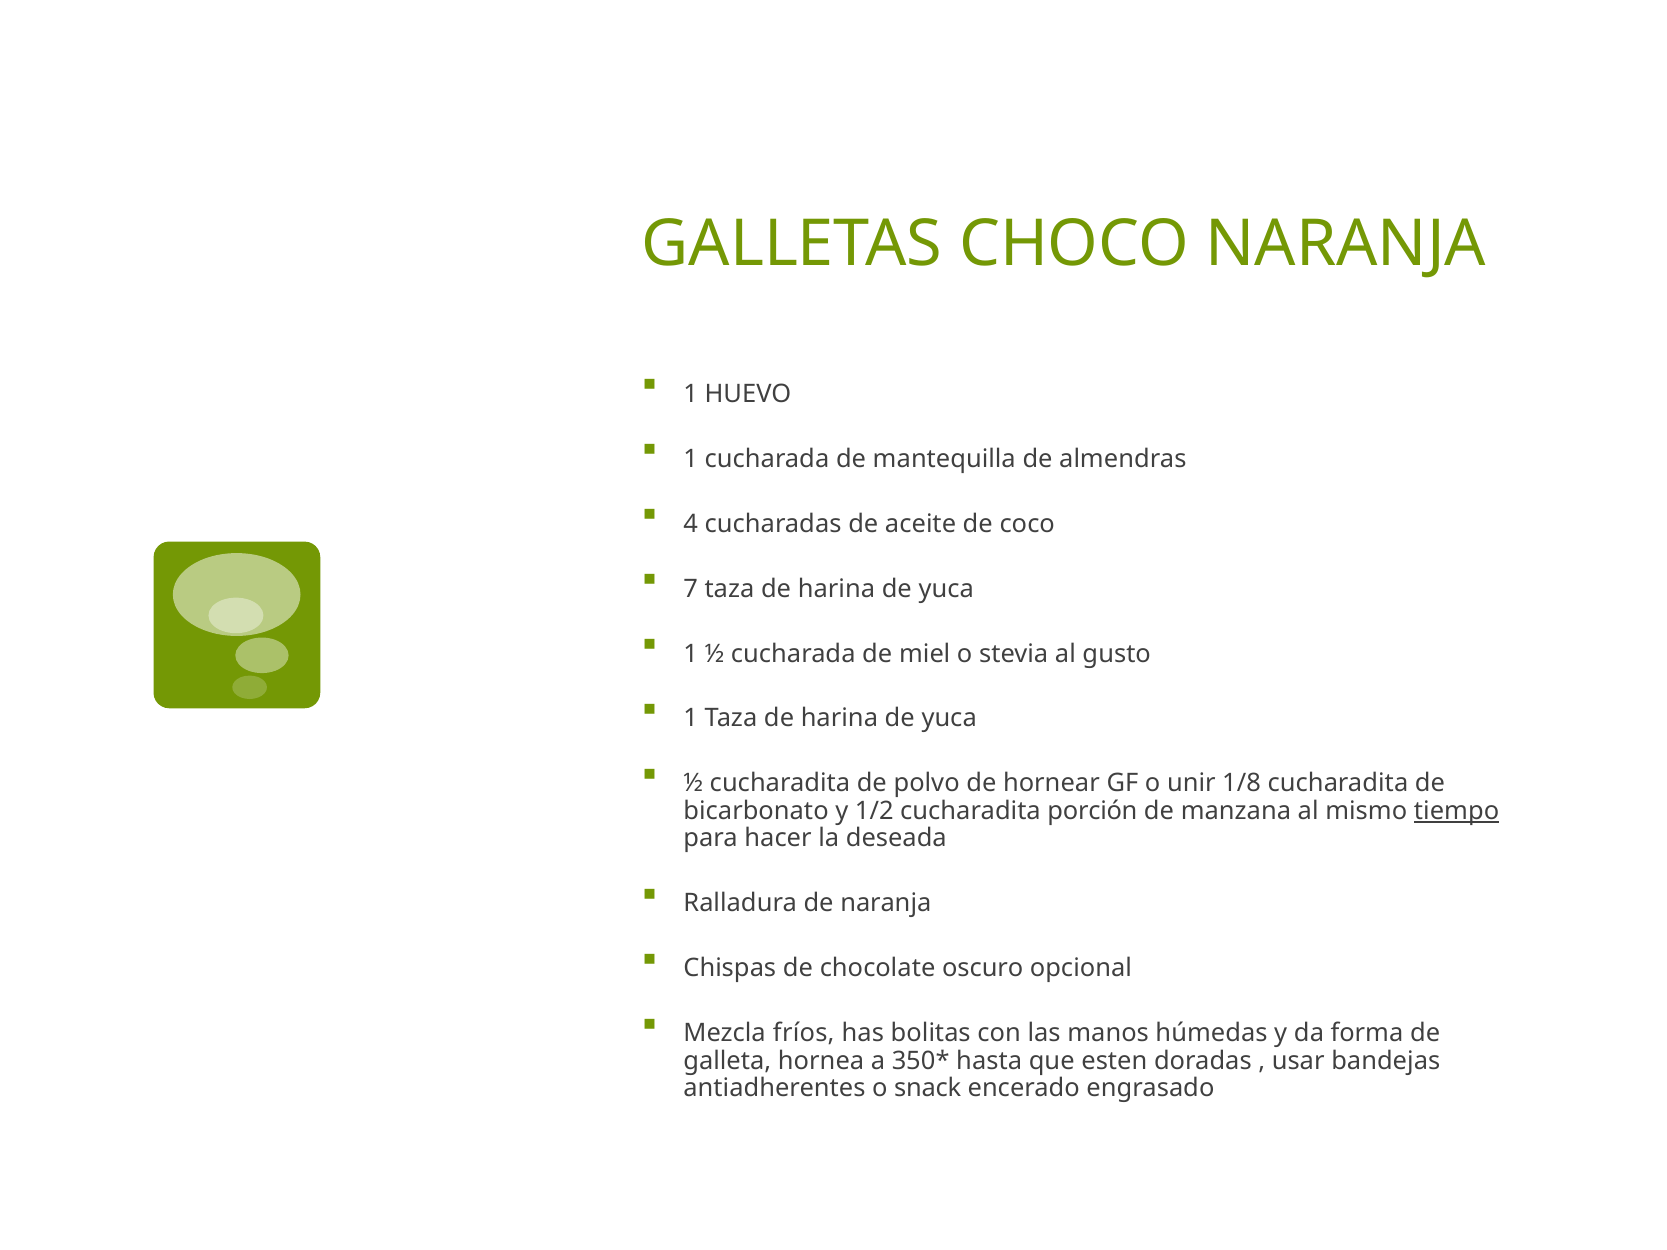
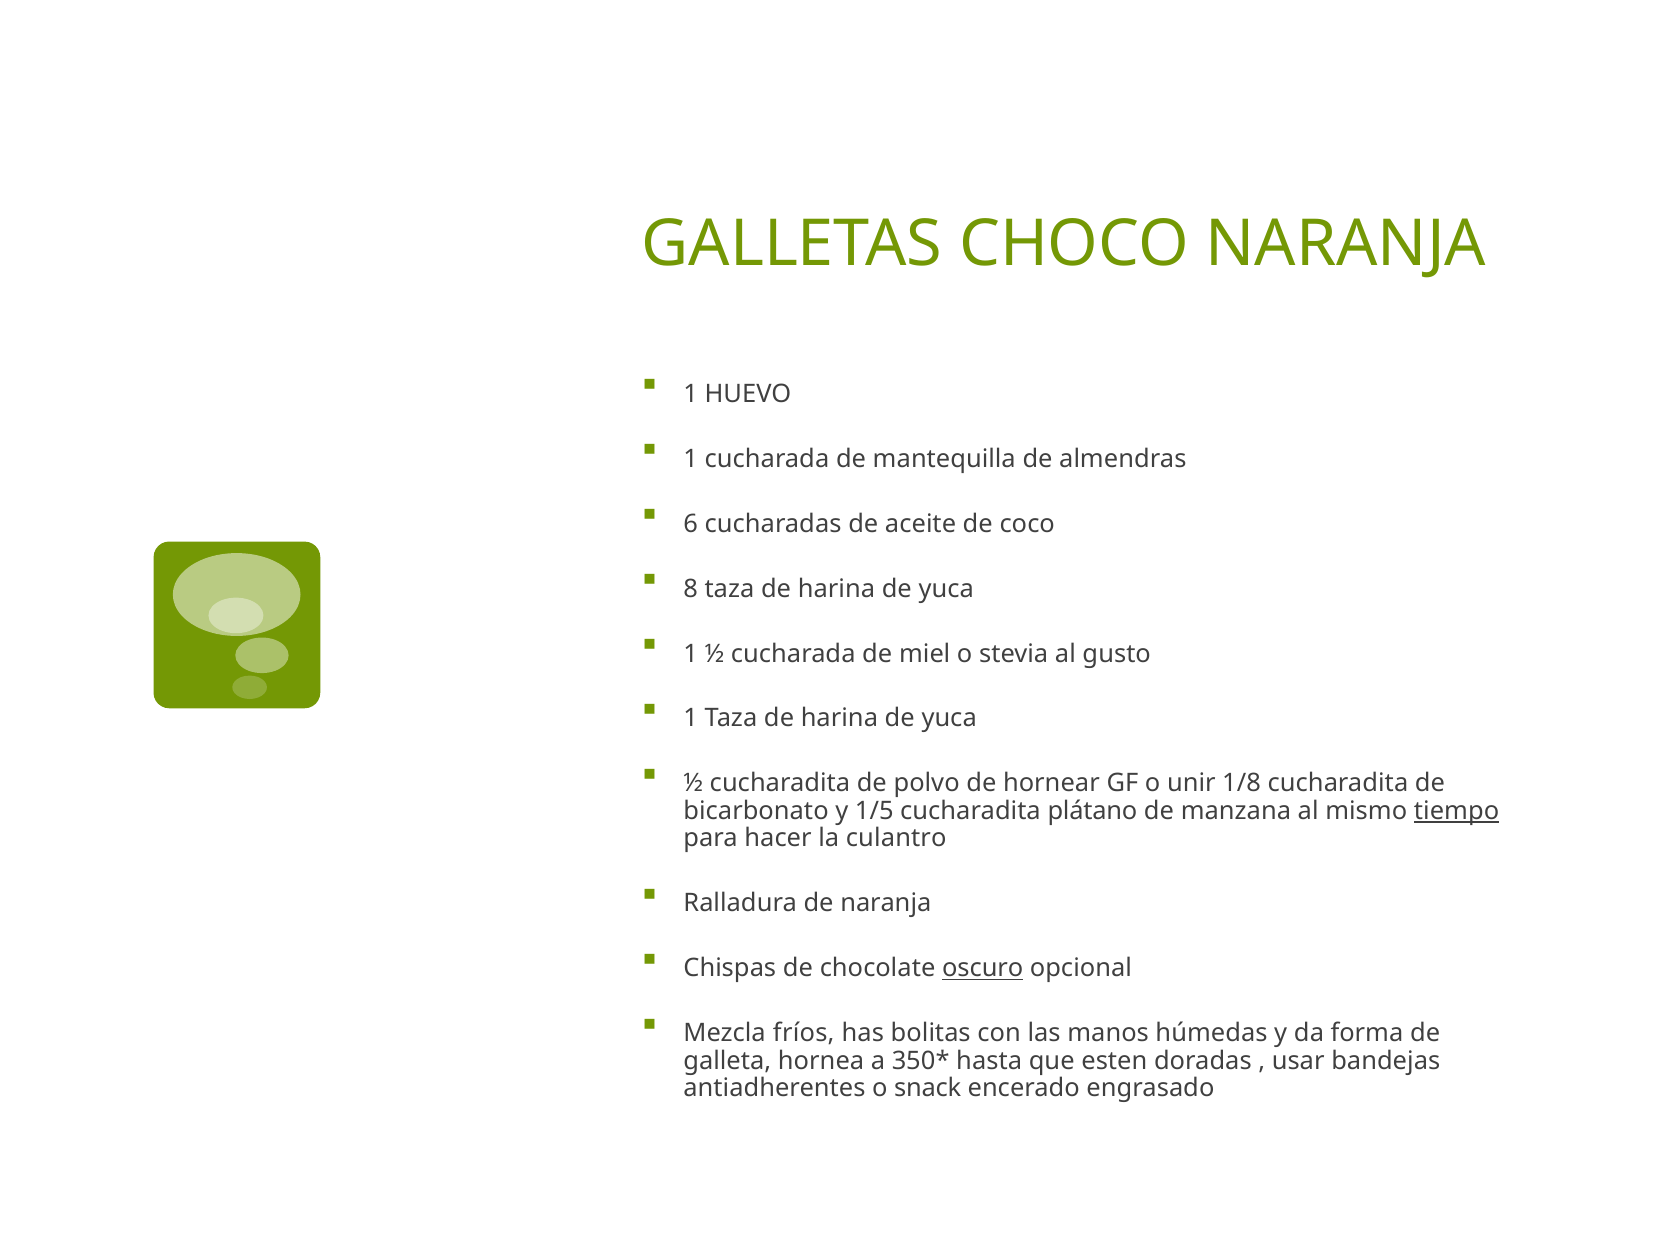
4: 4 -> 6
7: 7 -> 8
1/2: 1/2 -> 1/5
porción: porción -> plátano
deseada: deseada -> culantro
oscuro underline: none -> present
